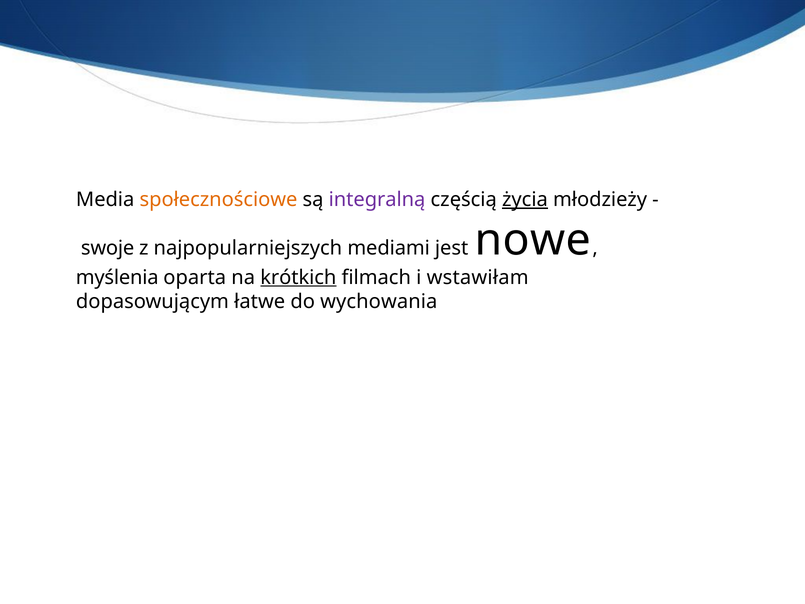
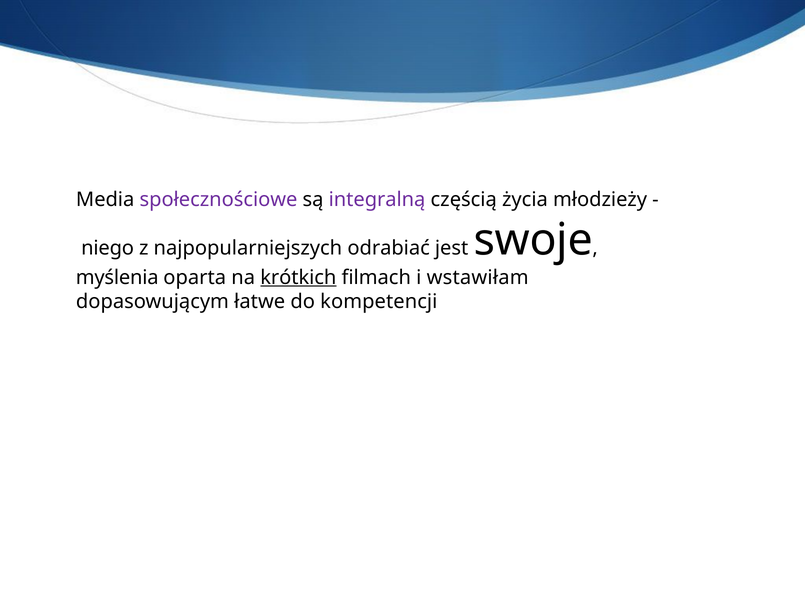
społecznościowe colour: orange -> purple
życia underline: present -> none
swoje: swoje -> niego
mediami: mediami -> odrabiać
nowe: nowe -> swoje
wychowania: wychowania -> kompetencji
